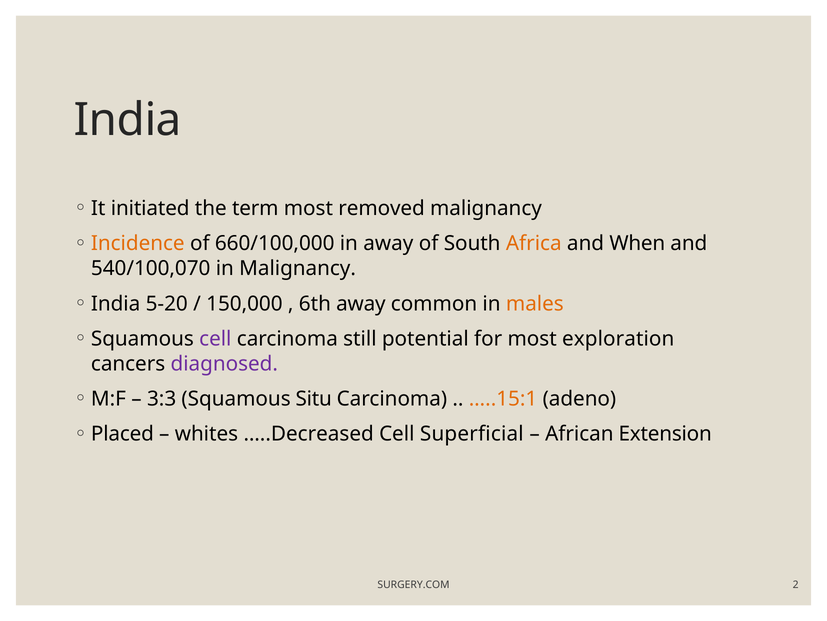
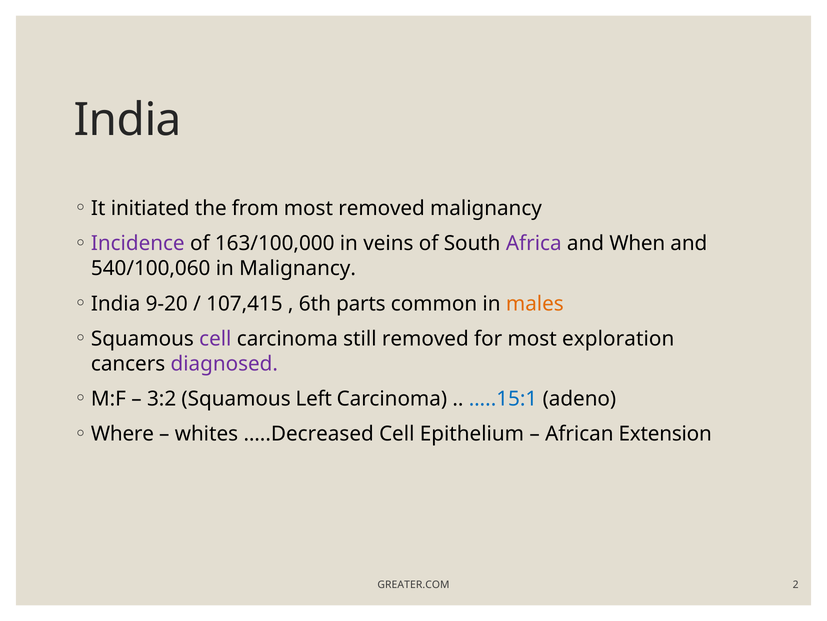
term: term -> from
Incidence colour: orange -> purple
660/100,000: 660/100,000 -> 163/100,000
in away: away -> veins
Africa colour: orange -> purple
540/100,070: 540/100,070 -> 540/100,060
5-20: 5-20 -> 9-20
150,000: 150,000 -> 107,415
6th away: away -> parts
still potential: potential -> removed
3:3: 3:3 -> 3:2
Situ: Situ -> Left
…..15:1 colour: orange -> blue
Placed: Placed -> Where
Superficial: Superficial -> Epithelium
SURGERY.COM: SURGERY.COM -> GREATER.COM
